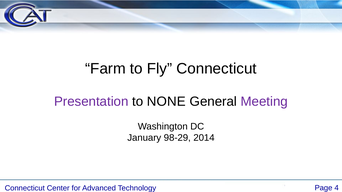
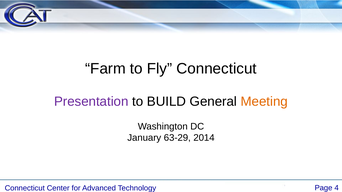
NONE: NONE -> BUILD
Meeting colour: purple -> orange
98-29: 98-29 -> 63-29
